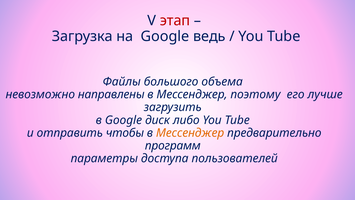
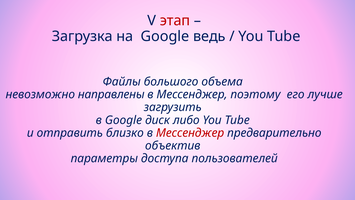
чтобы: чтобы -> близко
Мессенджер at (190, 133) colour: orange -> red
программ: программ -> объектив
